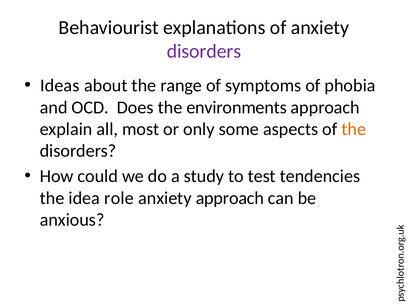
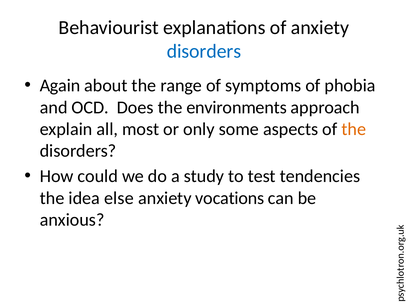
disorders at (204, 51) colour: purple -> blue
Ideas: Ideas -> Again
role: role -> else
anxiety approach: approach -> vocations
